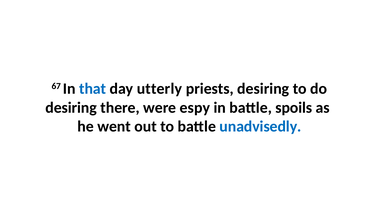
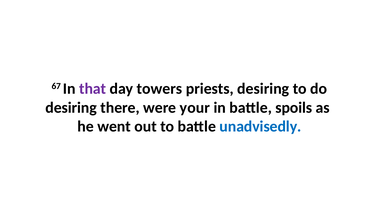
that colour: blue -> purple
utterly: utterly -> towers
espy: espy -> your
